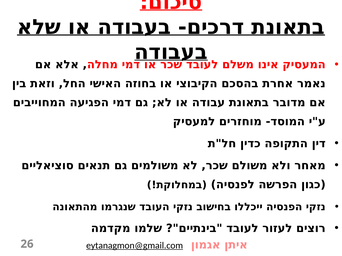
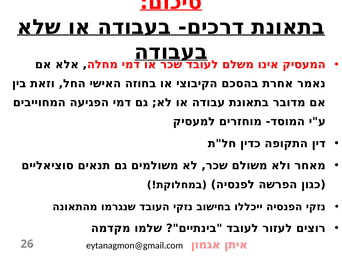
eytanagmon@gmail.com underline: present -> none
